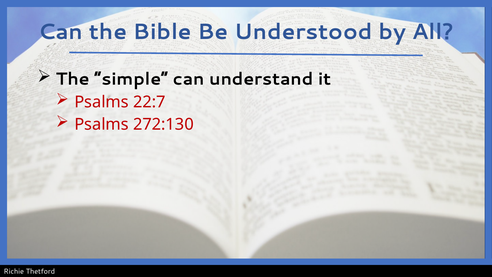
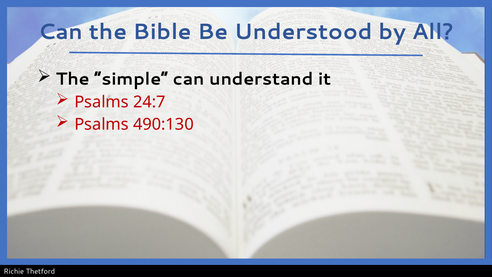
22:7: 22:7 -> 24:7
272:130: 272:130 -> 490:130
